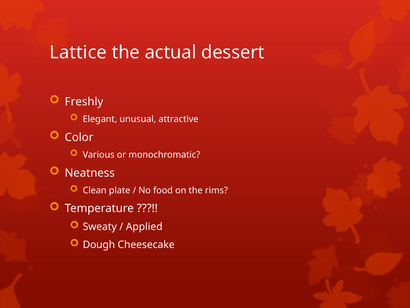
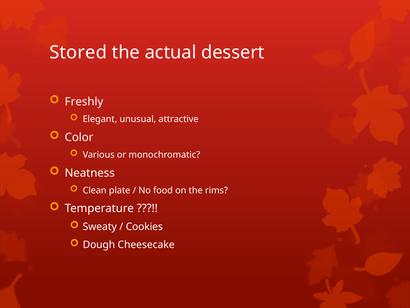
Lattice: Lattice -> Stored
Applied: Applied -> Cookies
